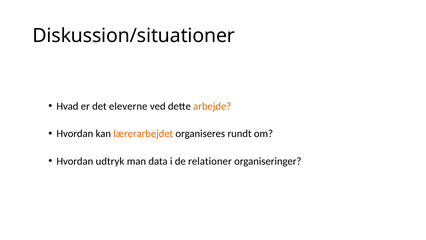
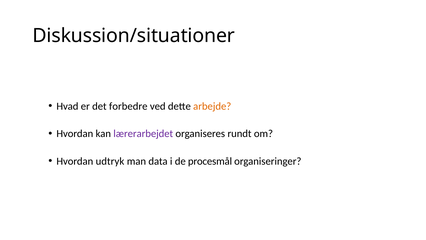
eleverne: eleverne -> forbedre
lærerarbejdet colour: orange -> purple
relationer: relationer -> procesmål
